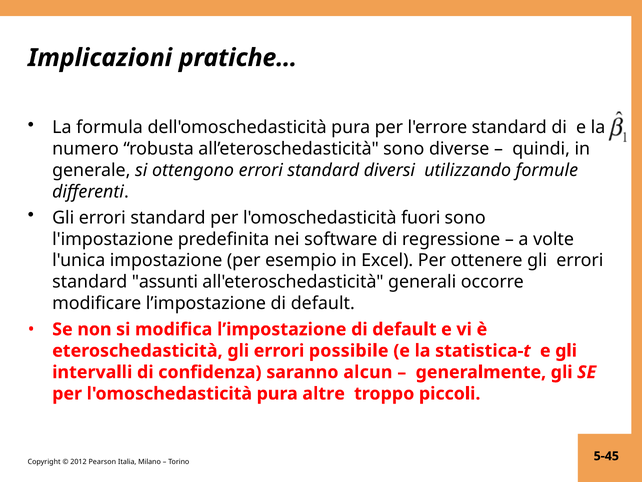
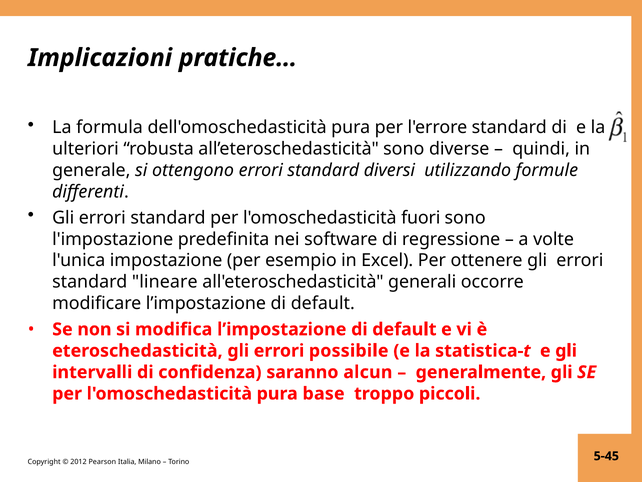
numero: numero -> ulteriori
assunti: assunti -> lineare
altre: altre -> base
